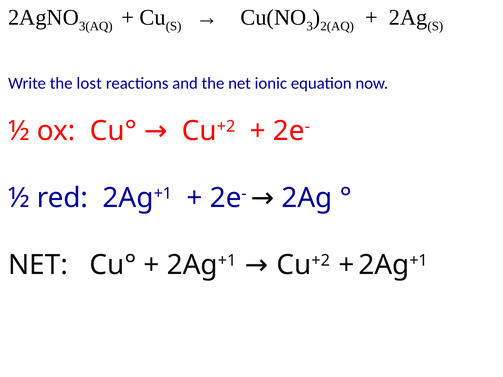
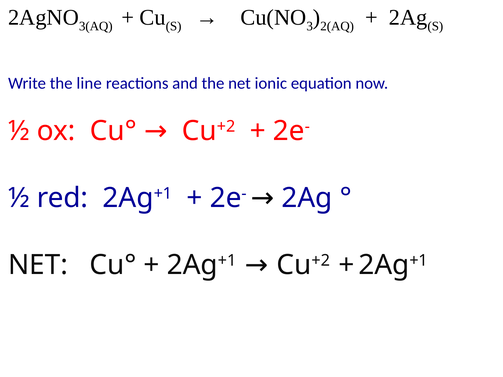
lost: lost -> line
